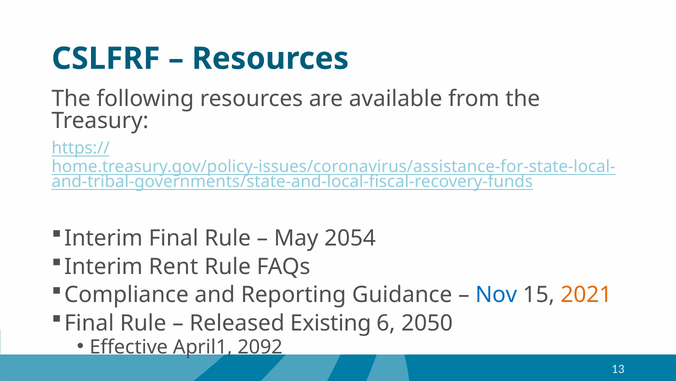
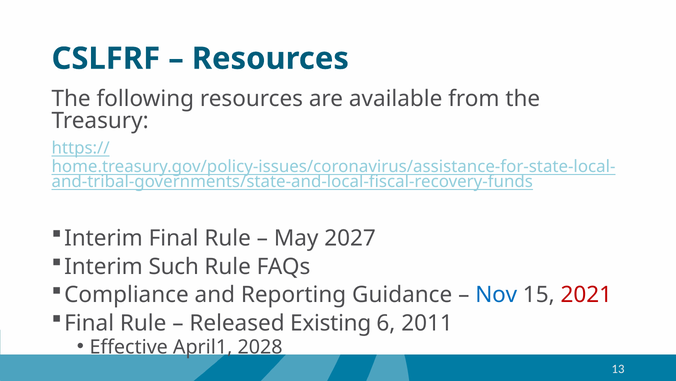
2054: 2054 -> 2027
Rent: Rent -> Such
2021 colour: orange -> red
2050: 2050 -> 2011
2092: 2092 -> 2028
